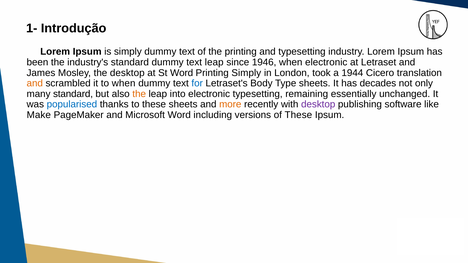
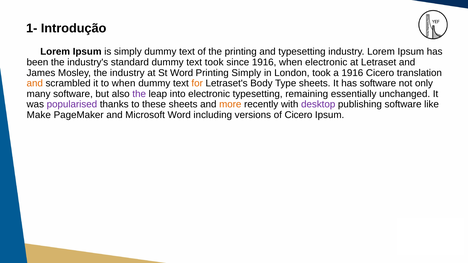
text leap: leap -> took
since 1946: 1946 -> 1916
the desktop: desktop -> industry
a 1944: 1944 -> 1916
for colour: blue -> orange
has decades: decades -> software
many standard: standard -> software
the at (139, 94) colour: orange -> purple
popularised colour: blue -> purple
of These: These -> Cicero
